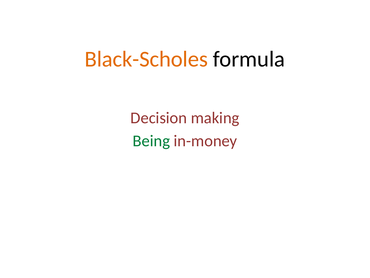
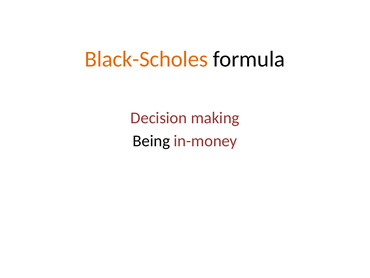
Being colour: green -> black
